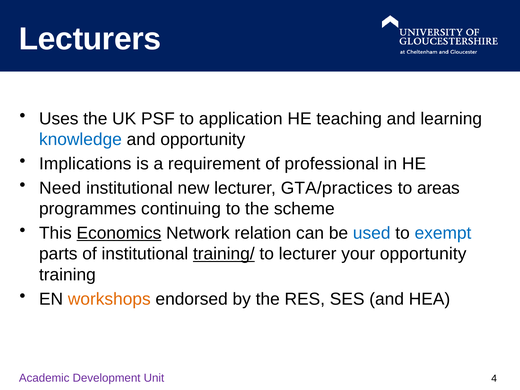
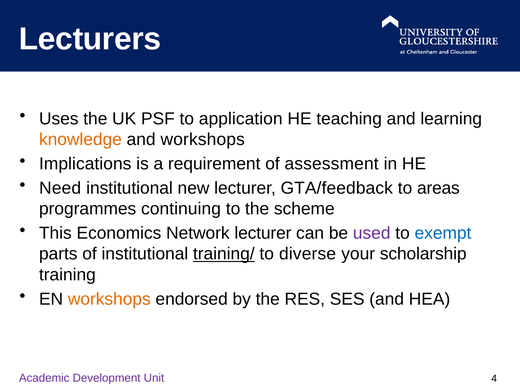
knowledge colour: blue -> orange
and opportunity: opportunity -> workshops
professional: professional -> assessment
GTA/practices: GTA/practices -> GTA/feedback
Economics underline: present -> none
Network relation: relation -> lecturer
used colour: blue -> purple
to lecturer: lecturer -> diverse
your opportunity: opportunity -> scholarship
